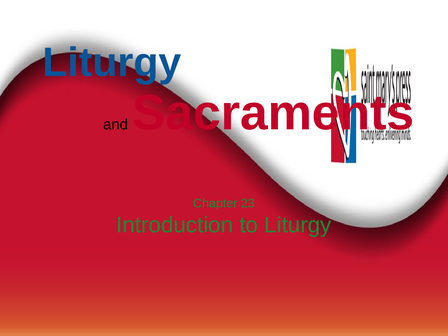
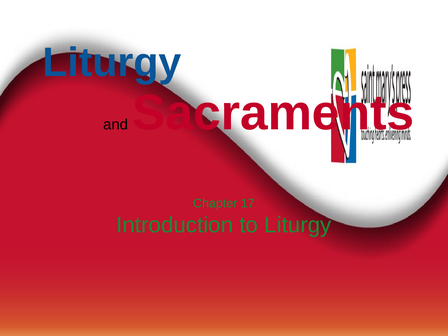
23: 23 -> 17
